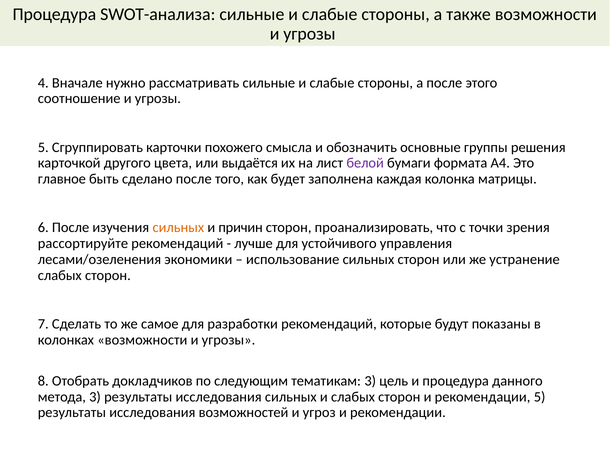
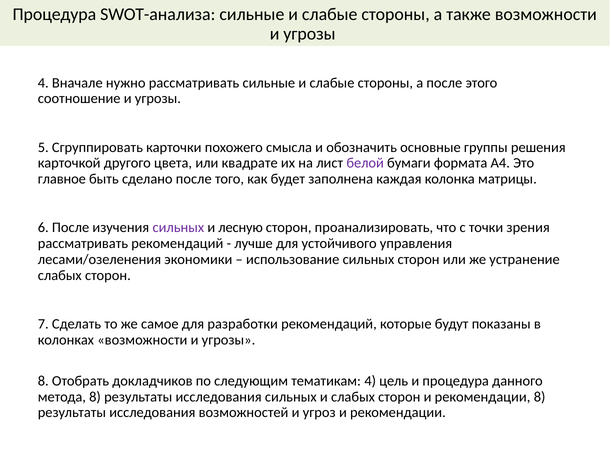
выдаётся: выдаётся -> квадрате
сильных at (178, 227) colour: orange -> purple
причин: причин -> лесную
рассортируйте at (83, 243): рассортируйте -> рассматривать
тематикам 3: 3 -> 4
метода 3: 3 -> 8
рекомендации 5: 5 -> 8
